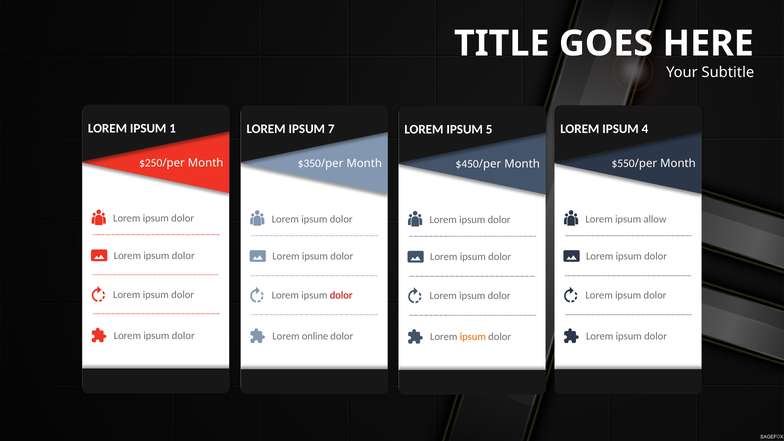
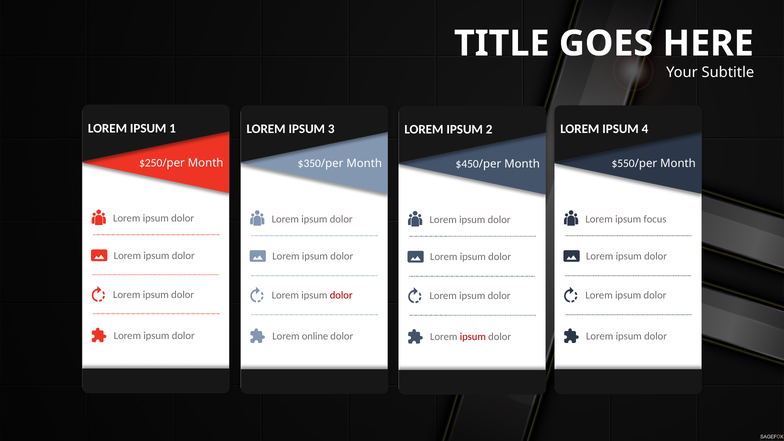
7: 7 -> 3
5: 5 -> 2
allow: allow -> focus
ipsum at (473, 337) colour: orange -> red
